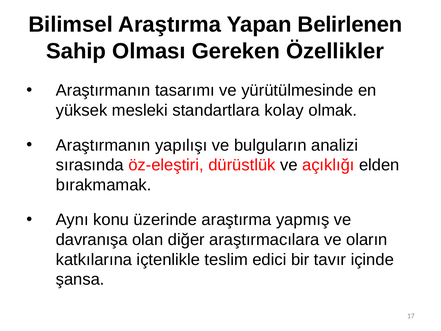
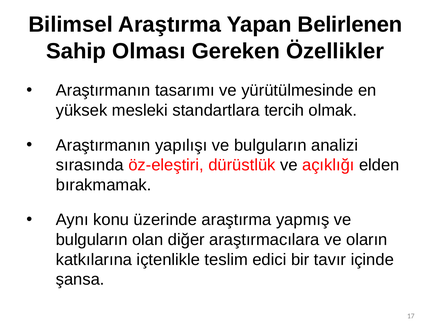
kolay: kolay -> tercih
davranışa at (92, 240): davranışa -> bulguların
